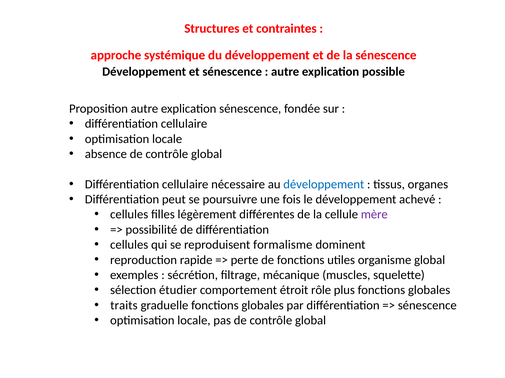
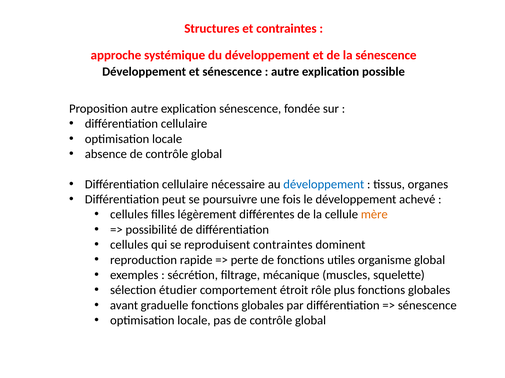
mère colour: purple -> orange
reproduisent formalisme: formalisme -> contraintes
traits: traits -> avant
